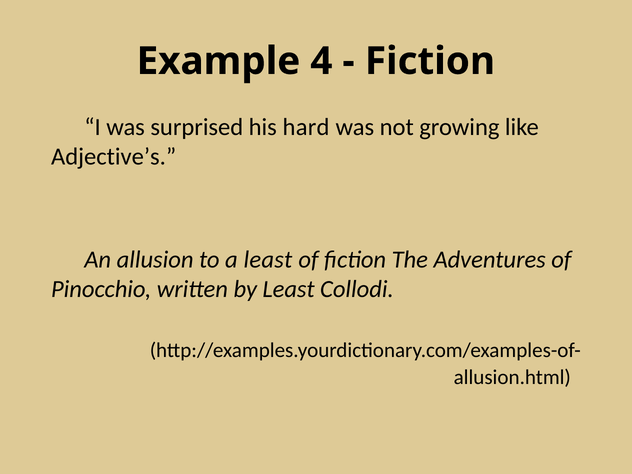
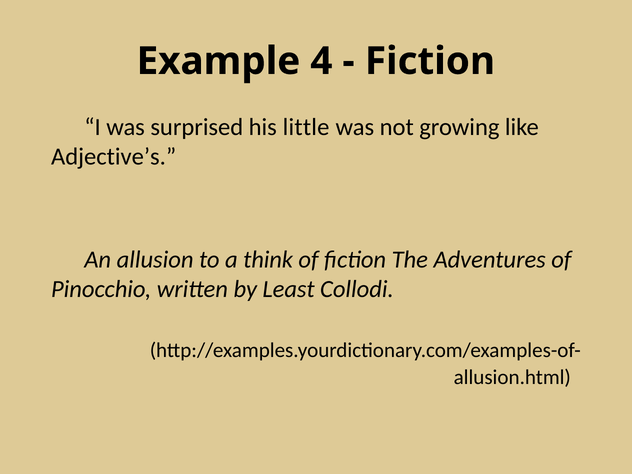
hard: hard -> little
a least: least -> think
